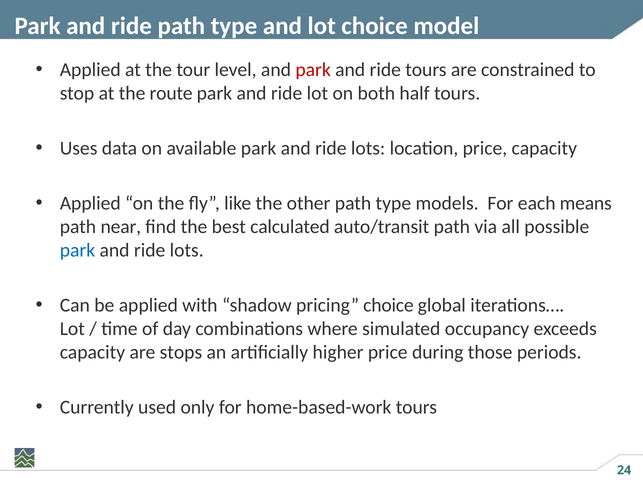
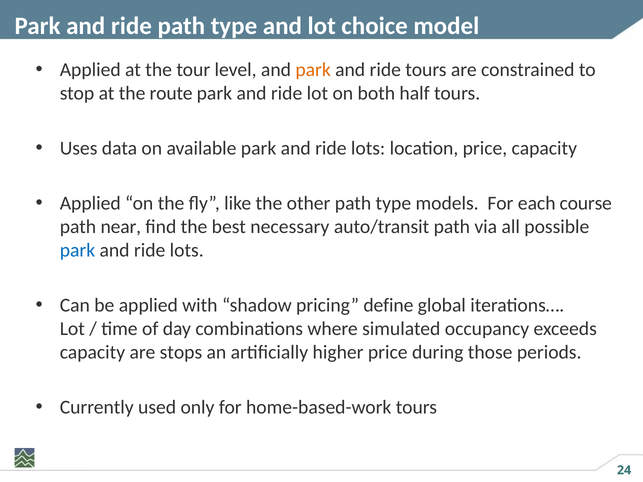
park at (313, 70) colour: red -> orange
means: means -> course
calculated: calculated -> necessary
pricing choice: choice -> define
